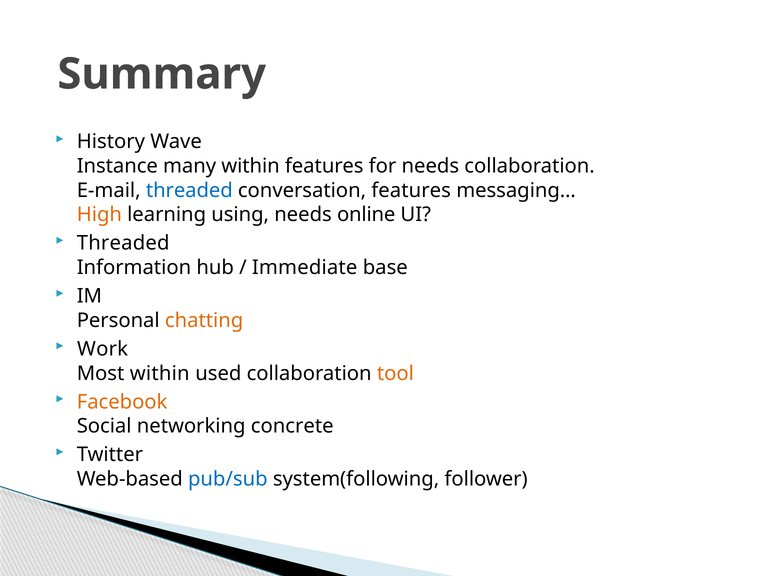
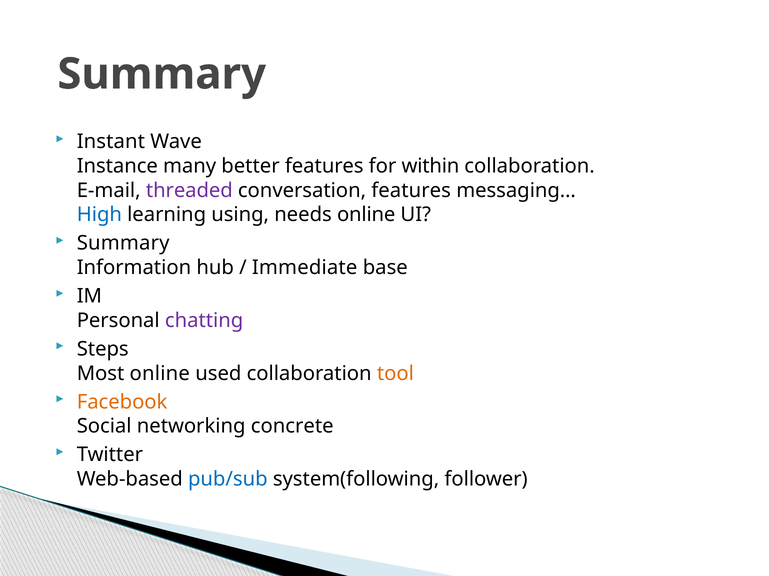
History: History -> Instant
many within: within -> better
for needs: needs -> within
threaded at (189, 191) colour: blue -> purple
High colour: orange -> blue
Threaded at (123, 244): Threaded -> Summary
chatting colour: orange -> purple
Work: Work -> Steps
Most within: within -> online
